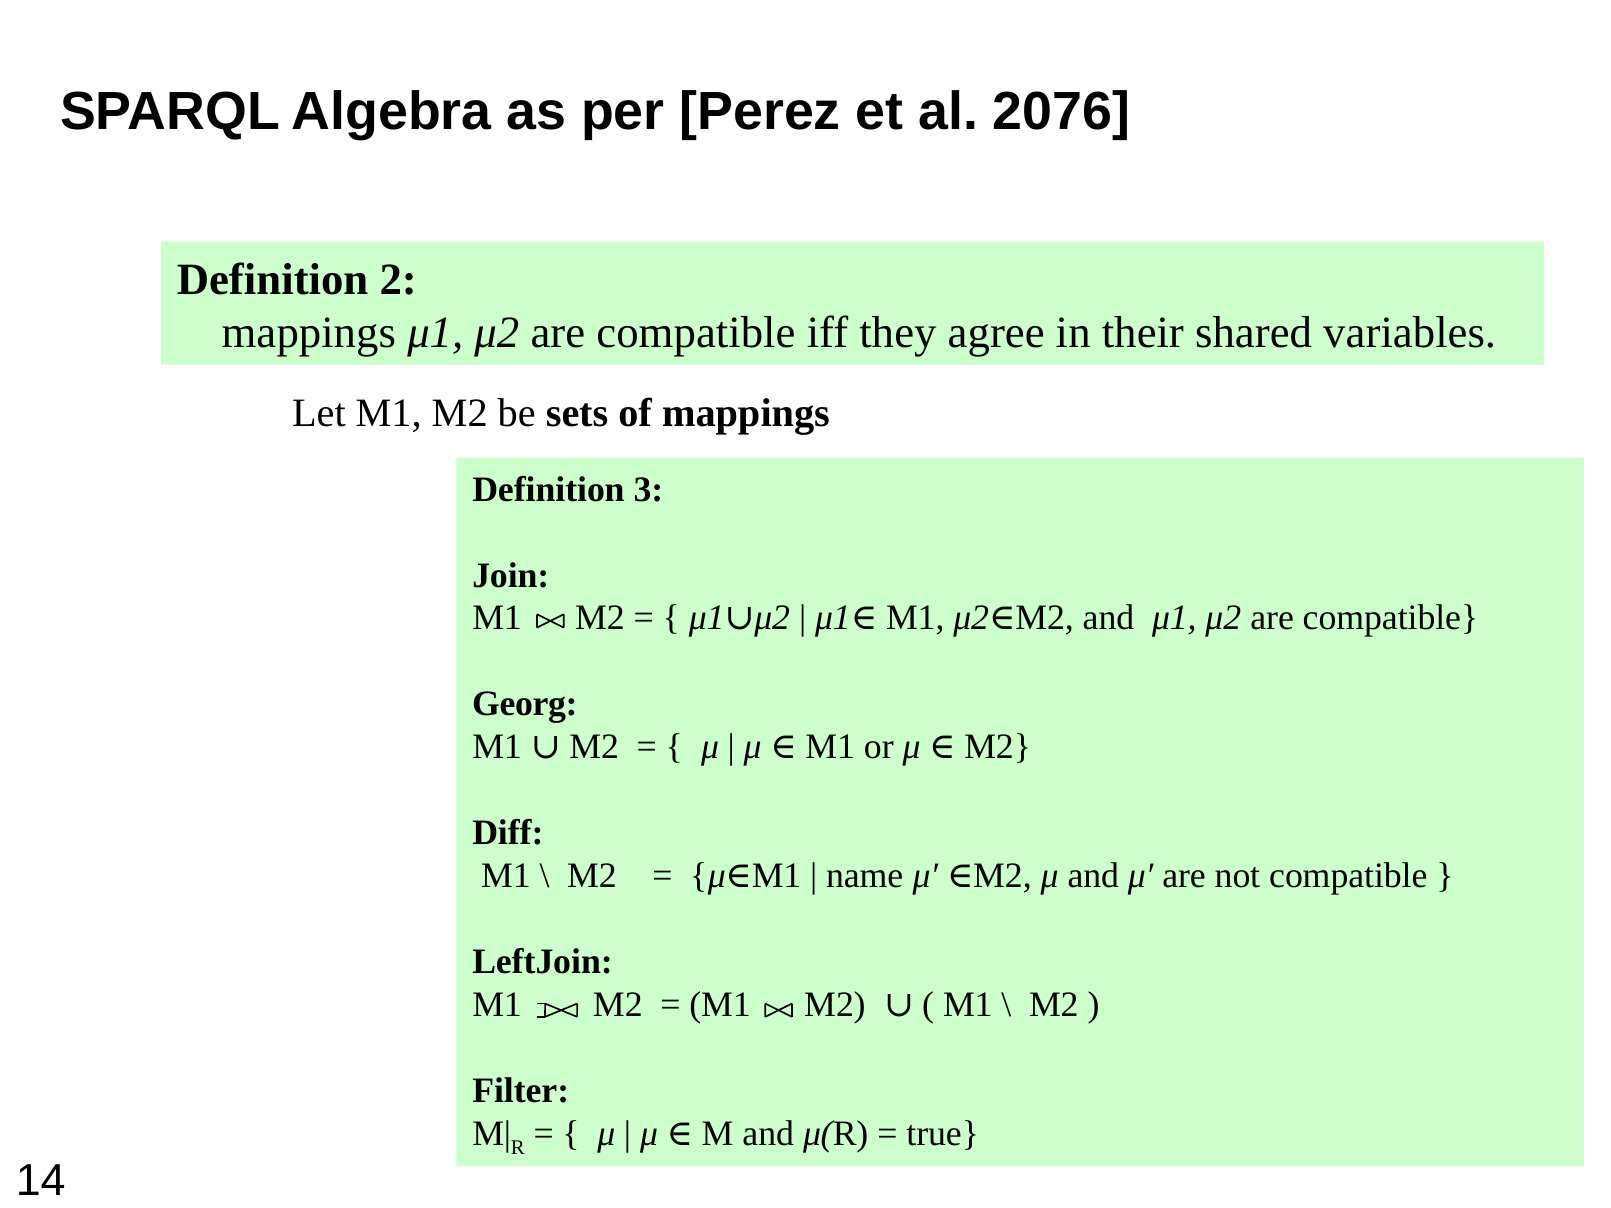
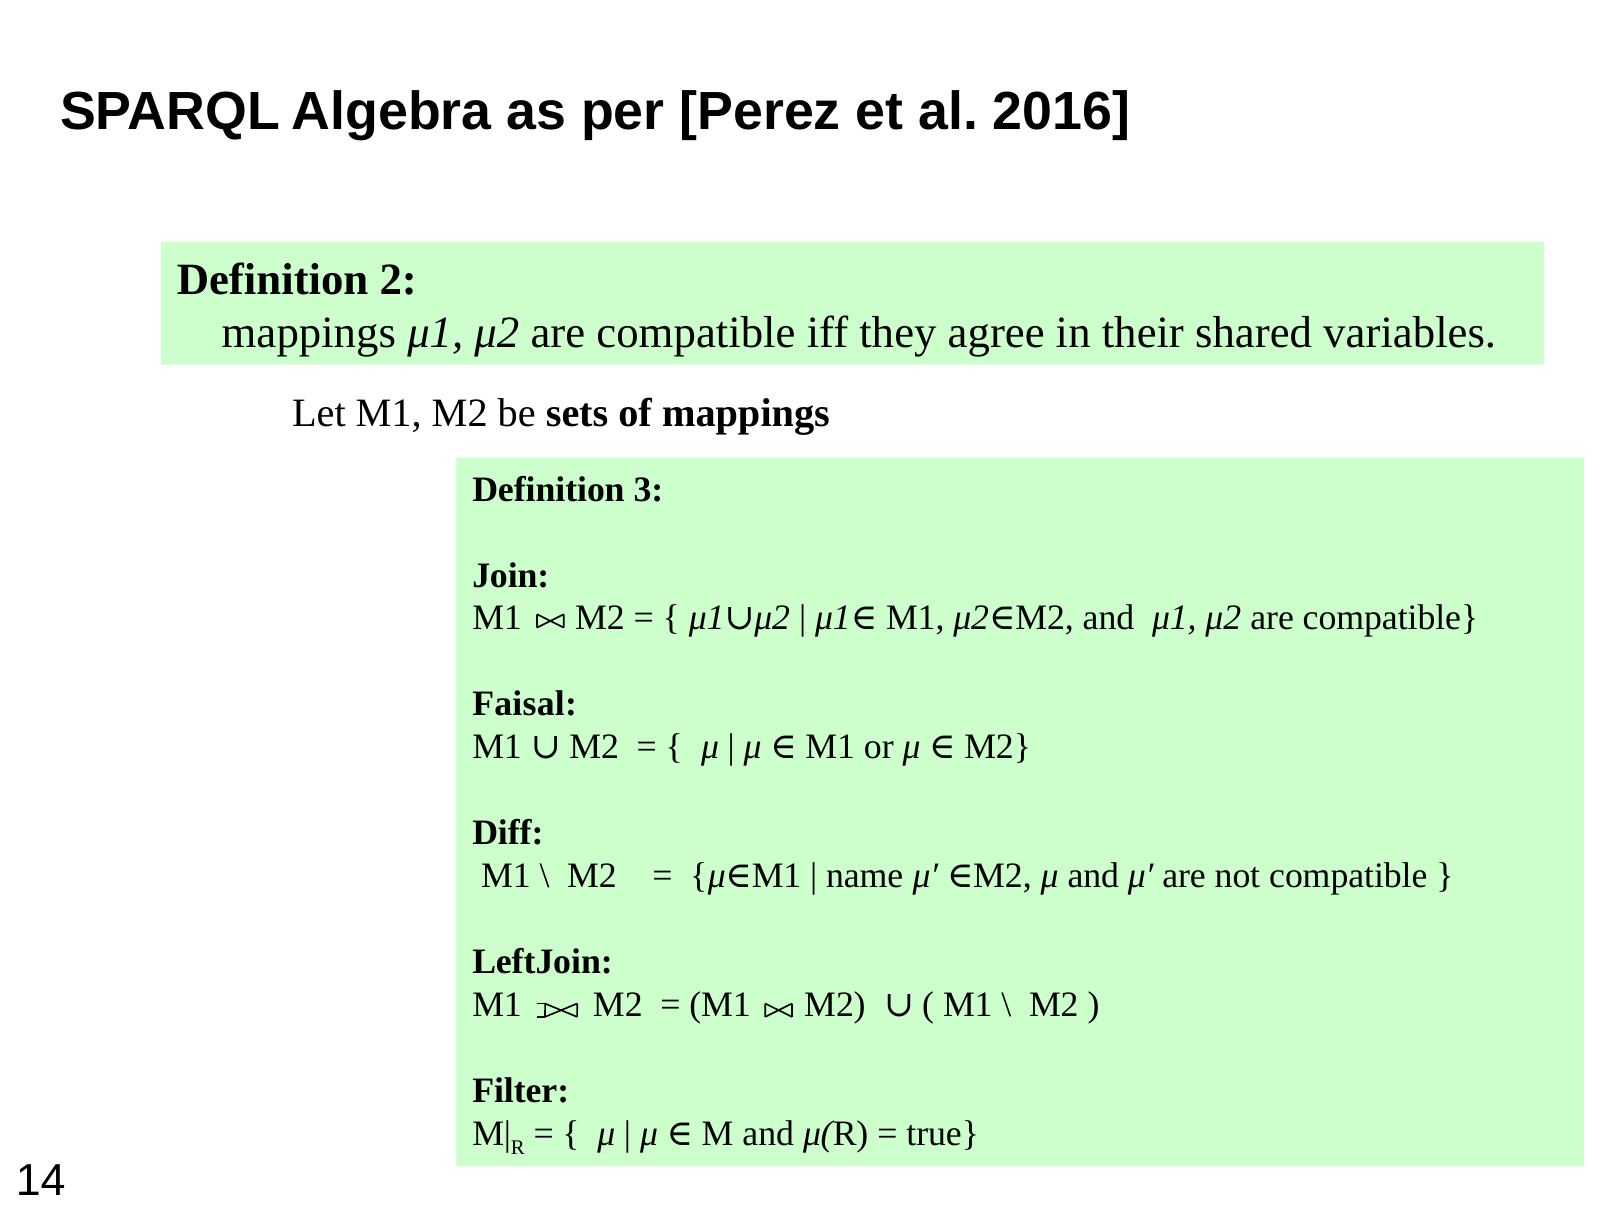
2076: 2076 -> 2016
Georg: Georg -> Faisal
